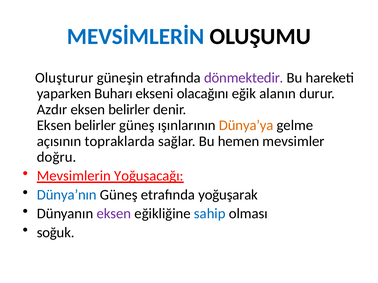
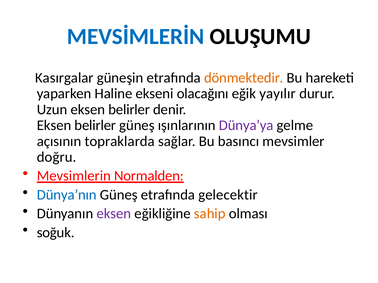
Oluşturur: Oluşturur -> Kasırgalar
dönmektedir colour: purple -> orange
Buharı: Buharı -> Haline
alanın: alanın -> yayılır
Azdır: Azdır -> Uzun
Dünya’ya colour: orange -> purple
hemen: hemen -> basıncı
Yoğuşacağı: Yoğuşacağı -> Normalden
yoğuşarak: yoğuşarak -> gelecektir
sahip colour: blue -> orange
